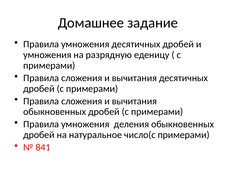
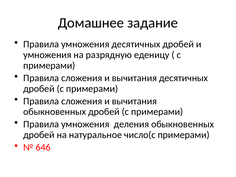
841: 841 -> 646
